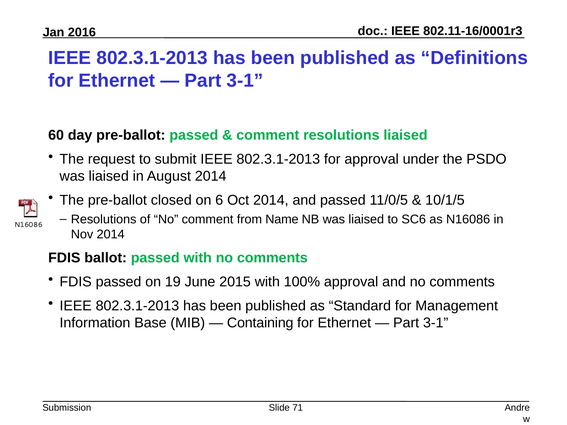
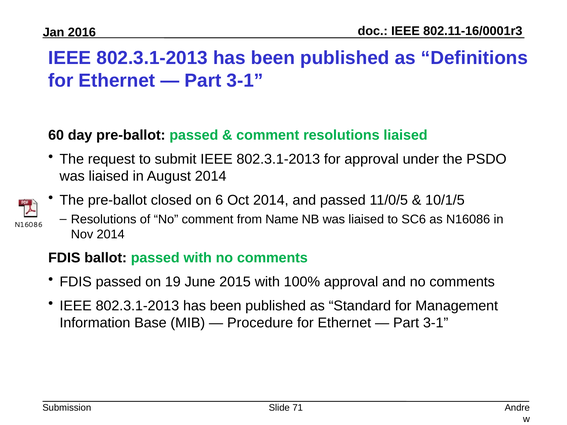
Containing: Containing -> Procedure
